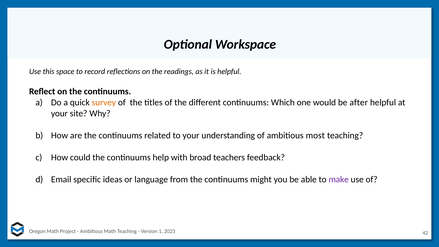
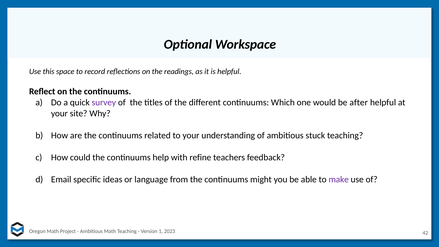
survey colour: orange -> purple
most: most -> stuck
broad: broad -> refine
